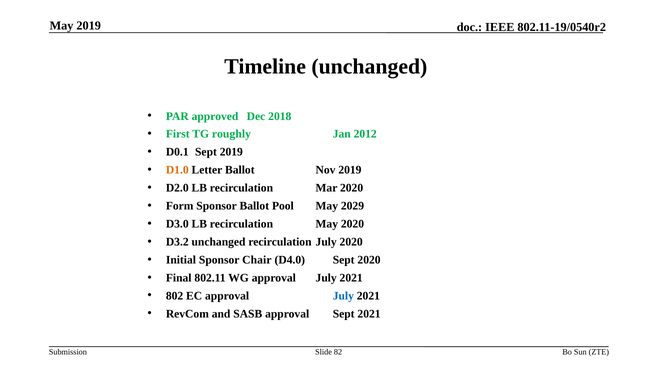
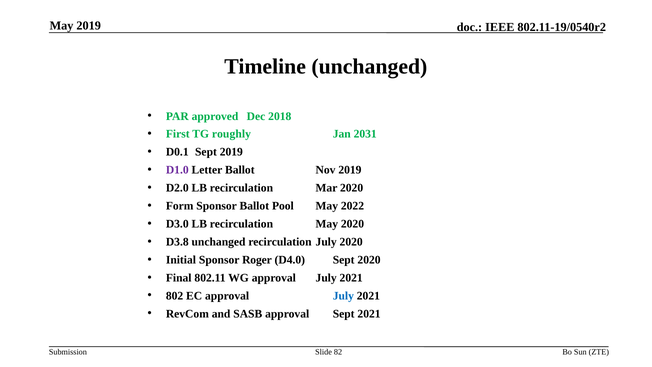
2012: 2012 -> 2031
D1.0 colour: orange -> purple
2029: 2029 -> 2022
D3.2: D3.2 -> D3.8
Chair: Chair -> Roger
